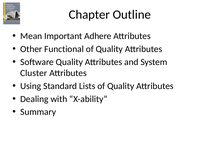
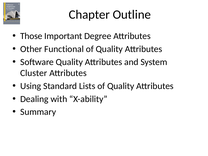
Mean: Mean -> Those
Adhere: Adhere -> Degree
